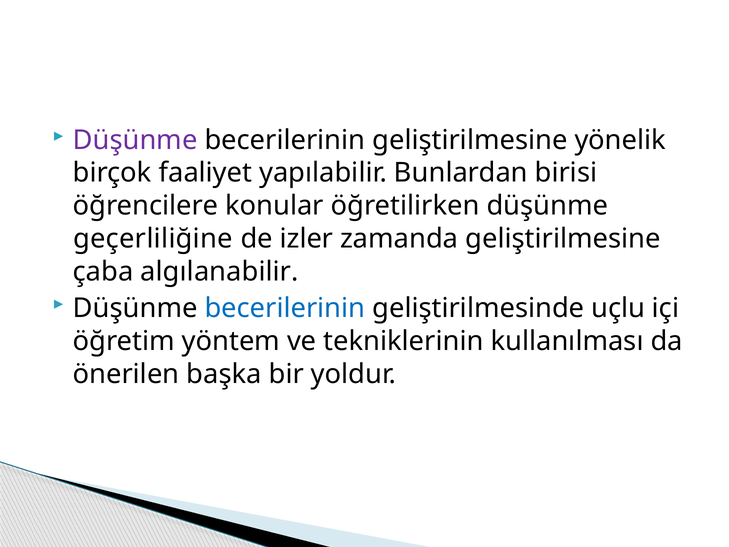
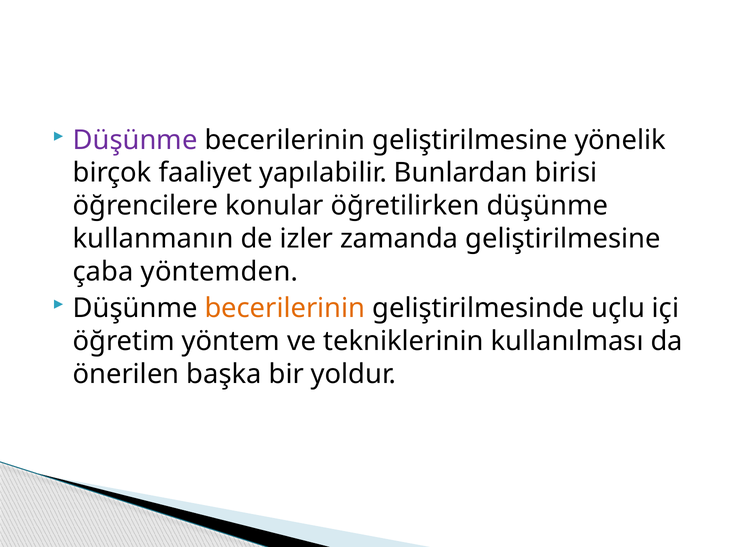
geçerliliğine: geçerliliğine -> kullanmanın
algılanabilir: algılanabilir -> yöntemden
becerilerinin at (285, 308) colour: blue -> orange
